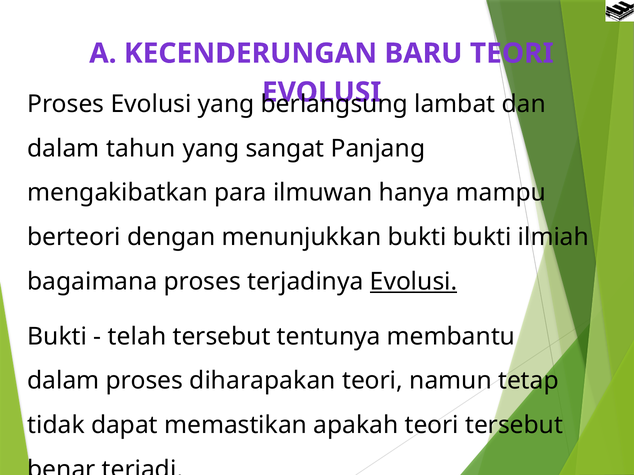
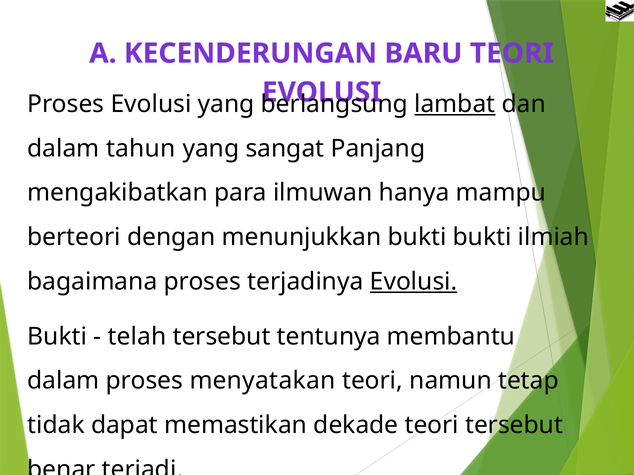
lambat underline: none -> present
diharapakan: diharapakan -> menyatakan
apakah: apakah -> dekade
